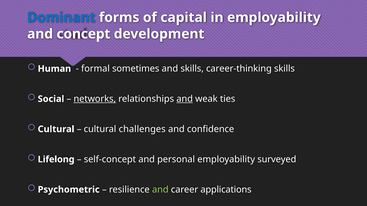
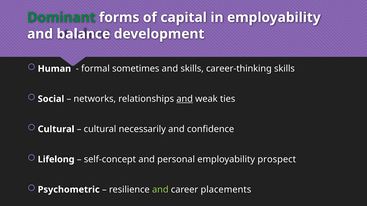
Dominant colour: blue -> green
concept: concept -> balance
networks underline: present -> none
challenges: challenges -> necessarily
surveyed: surveyed -> prospect
applications: applications -> placements
